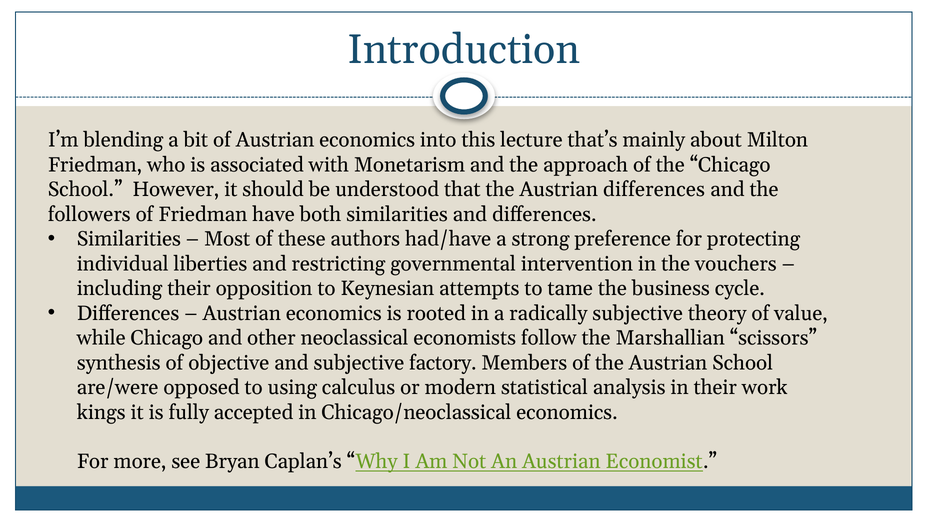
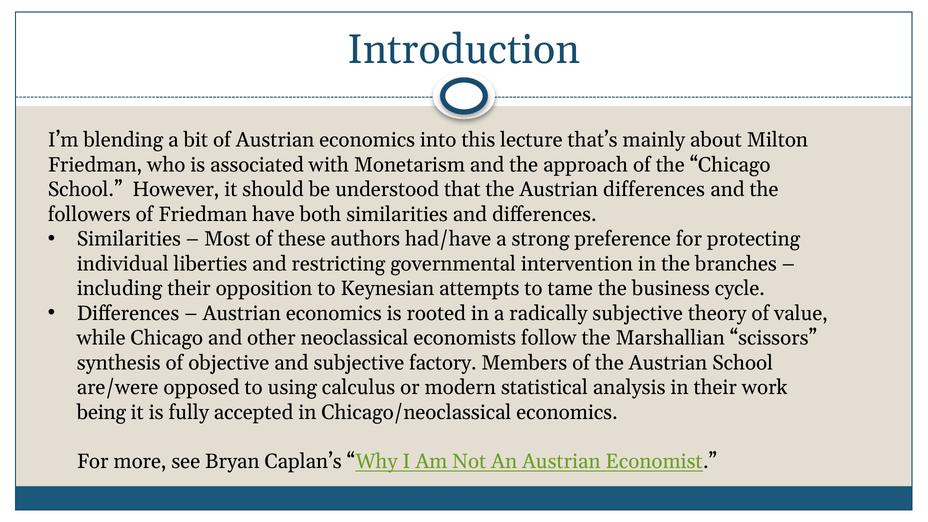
vouchers: vouchers -> branches
kings: kings -> being
